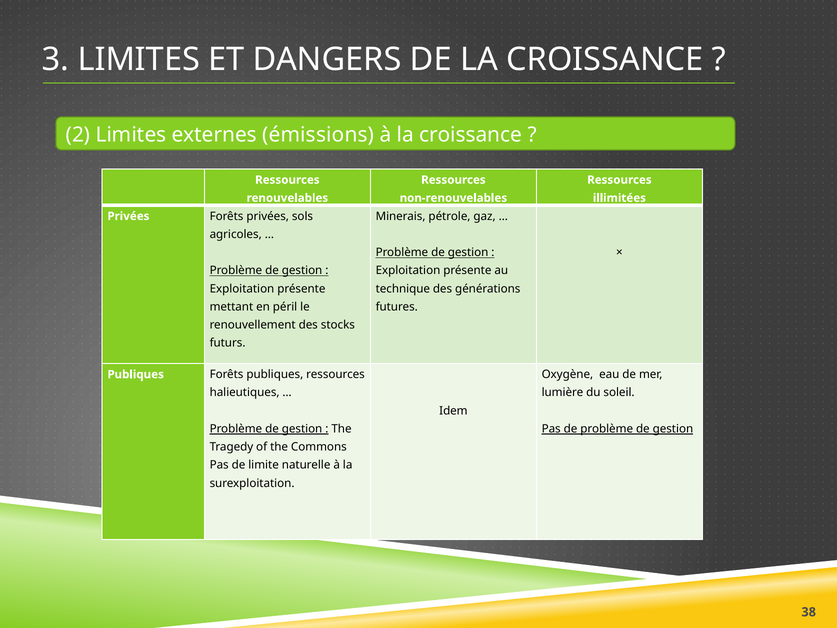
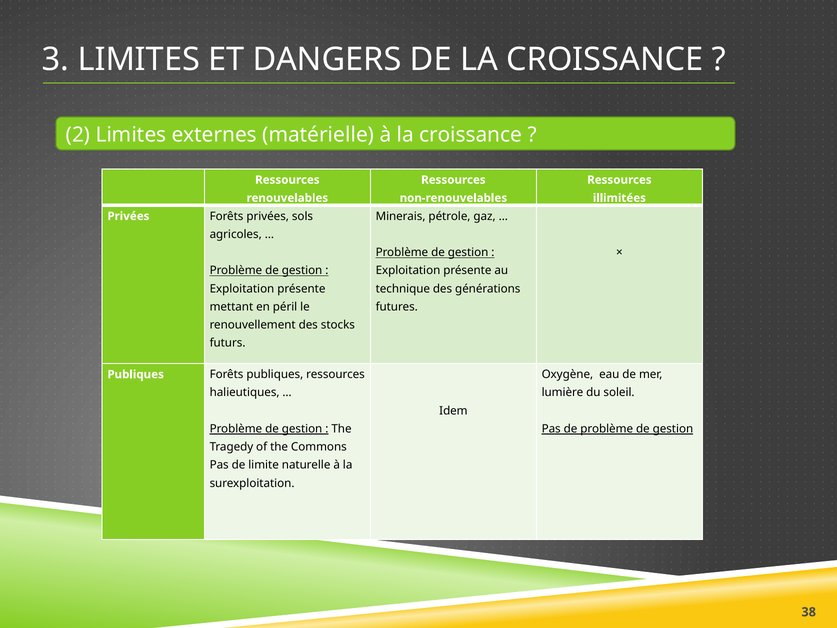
émissions: émissions -> matérielle
